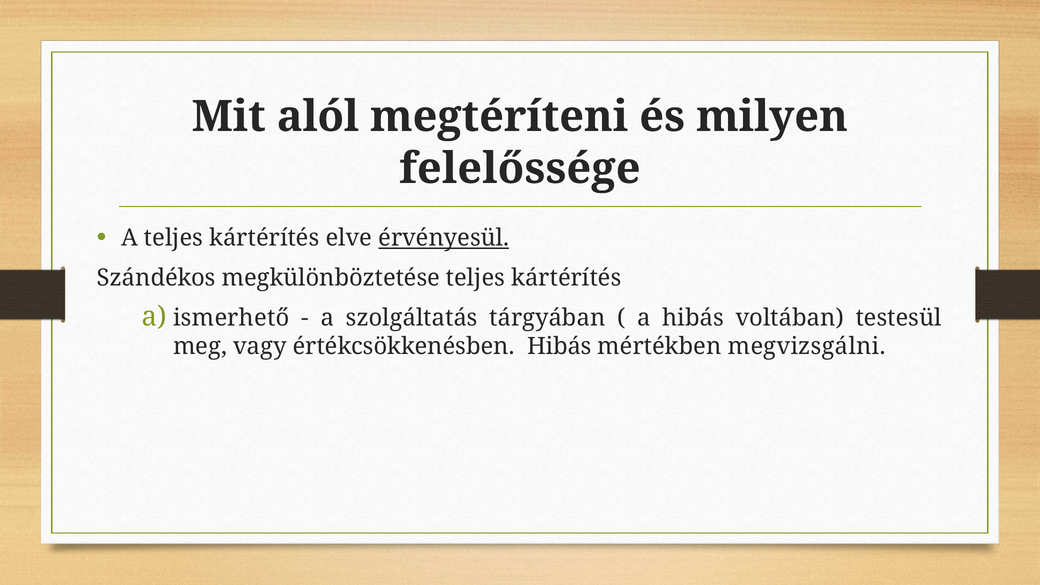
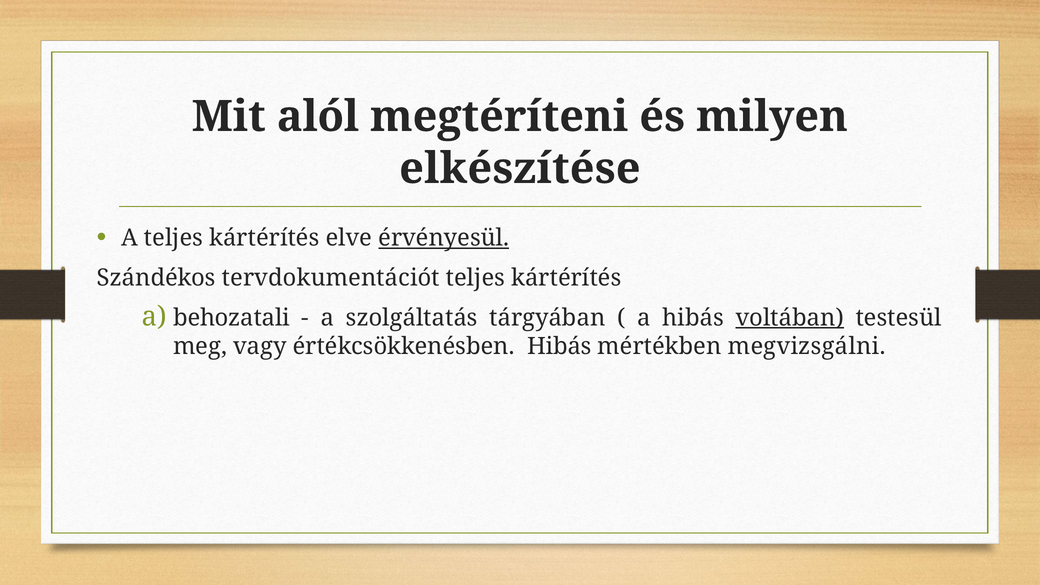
felelőssége: felelőssége -> elkészítése
megkülönböztetése: megkülönböztetése -> tervdokumentációt
ismerhető: ismerhető -> behozatali
voltában underline: none -> present
